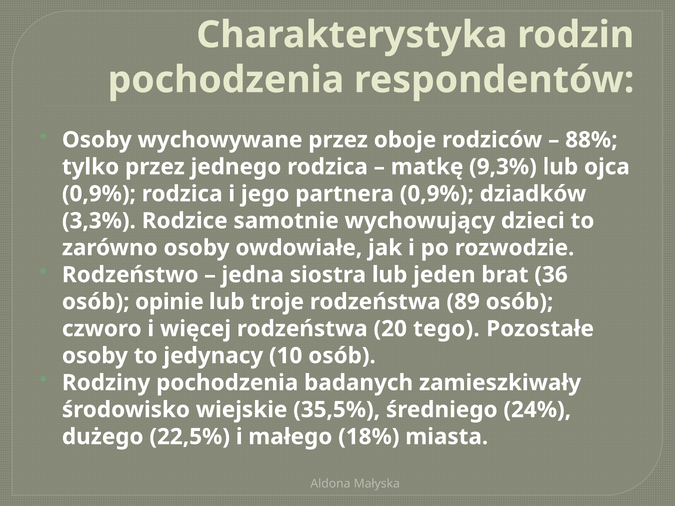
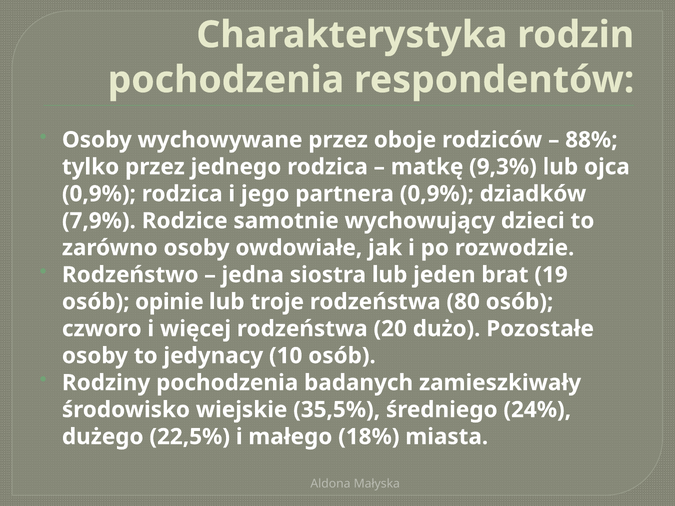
3,3%: 3,3% -> 7,9%
36: 36 -> 19
89: 89 -> 80
tego: tego -> dużo
